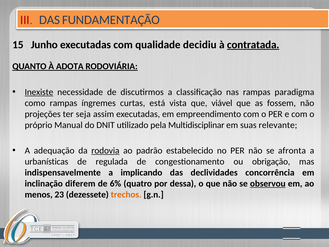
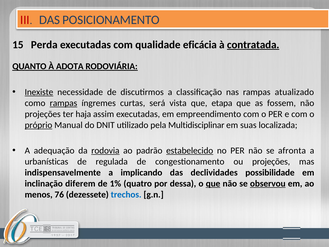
FUNDAMENTAÇÃO: FUNDAMENTAÇÃO -> POSICIONAMENTO
Junho: Junho -> Perda
decidiu: decidiu -> eficácia
paradigma: paradigma -> atualizado
rampas at (63, 103) underline: none -> present
está: está -> será
viável: viável -> etapa
seja: seja -> haja
próprio underline: none -> present
relevante: relevante -> localizada
estabelecido underline: none -> present
ou obrigação: obrigação -> projeções
concorrência: concorrência -> possibilidade
6%: 6% -> 1%
que at (213, 183) underline: none -> present
23: 23 -> 76
trechos colour: orange -> blue
